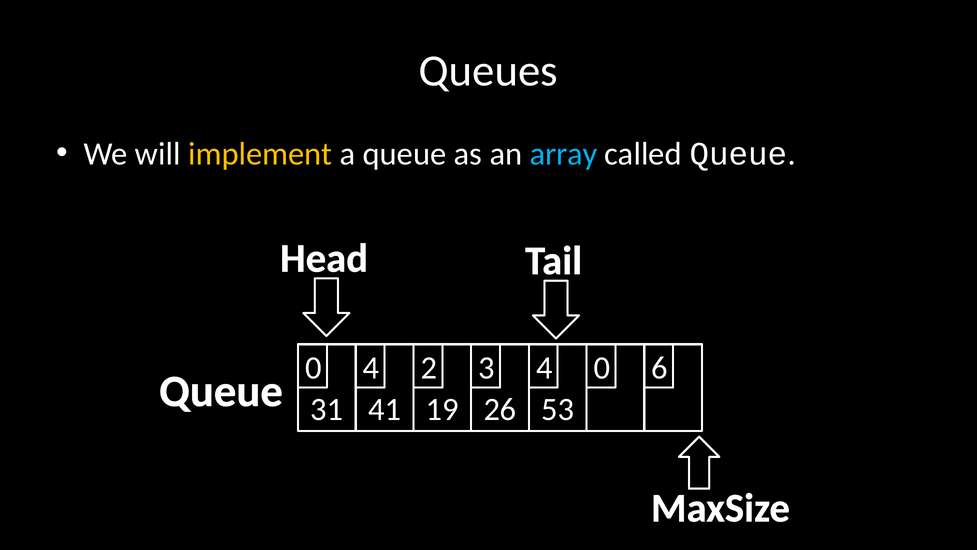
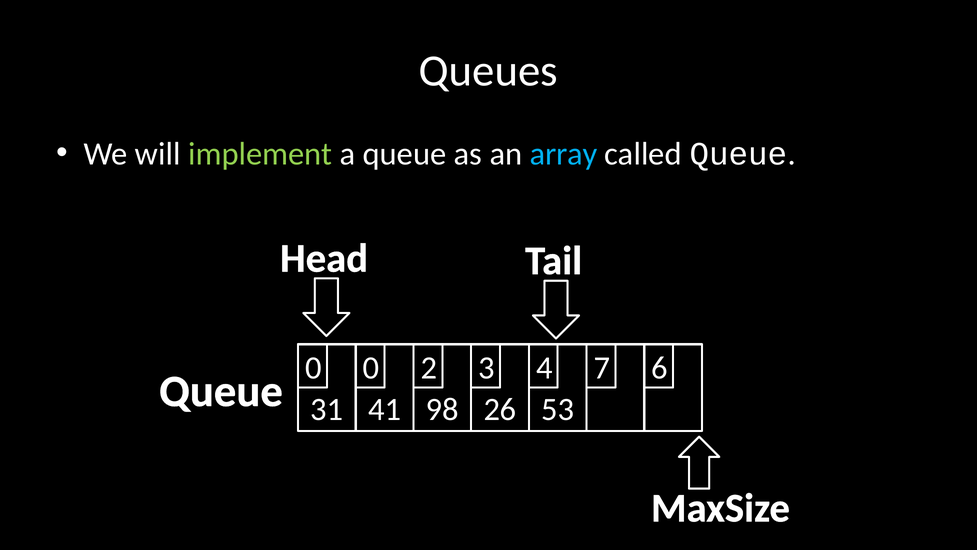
implement colour: yellow -> light green
0 4: 4 -> 0
4 0: 0 -> 7
19: 19 -> 98
